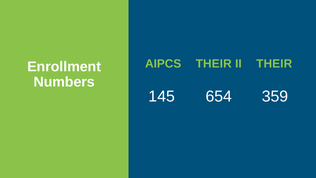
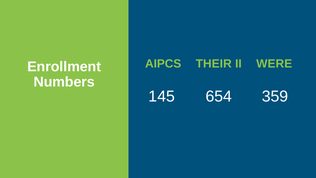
THEIR at (274, 64): THEIR -> WERE
